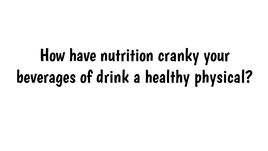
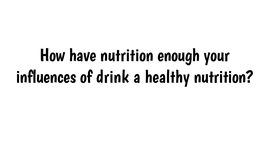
cranky: cranky -> enough
beverages: beverages -> influences
healthy physical: physical -> nutrition
